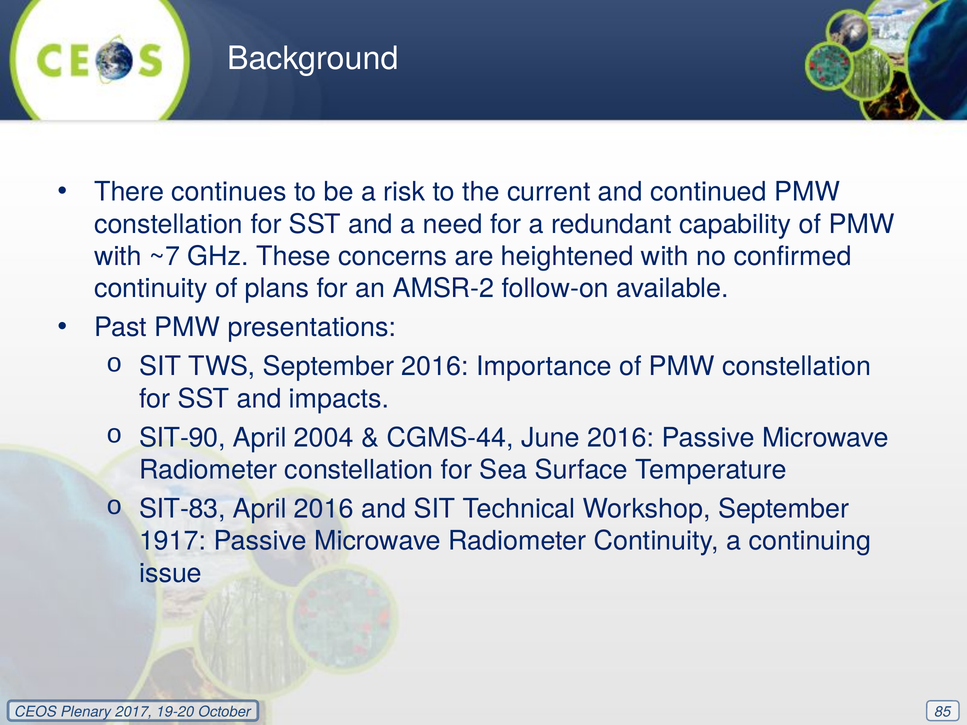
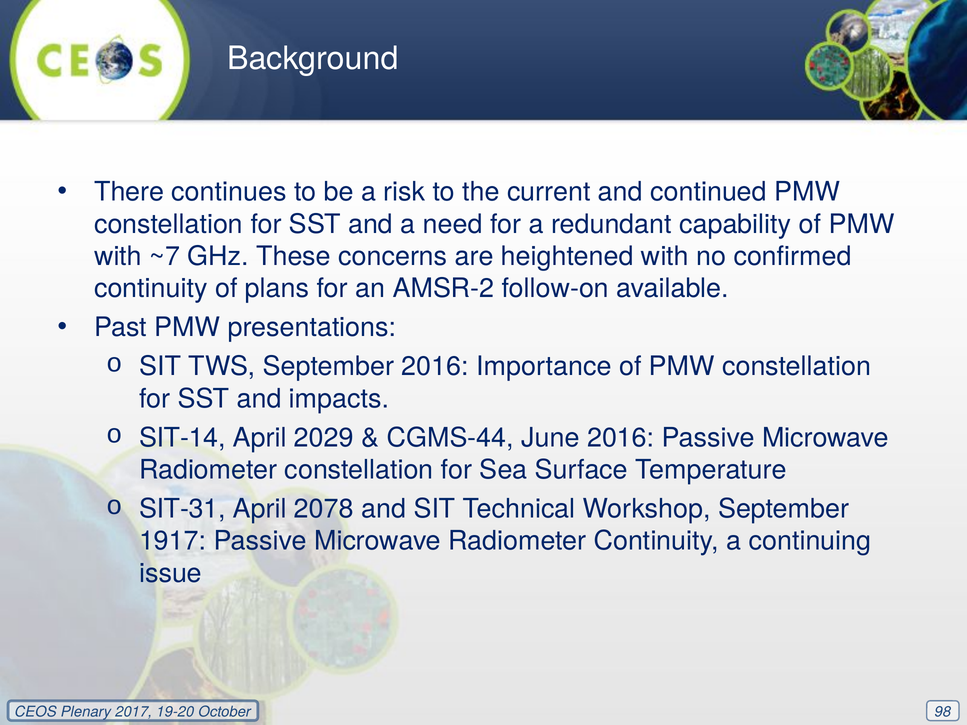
SIT-90: SIT-90 -> SIT-14
2004: 2004 -> 2029
SIT-83: SIT-83 -> SIT-31
April 2016: 2016 -> 2078
85: 85 -> 98
